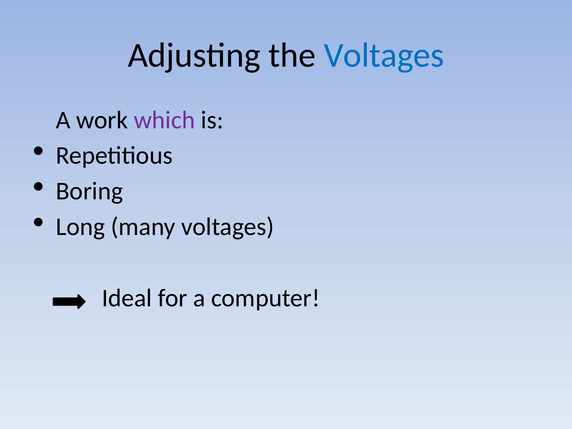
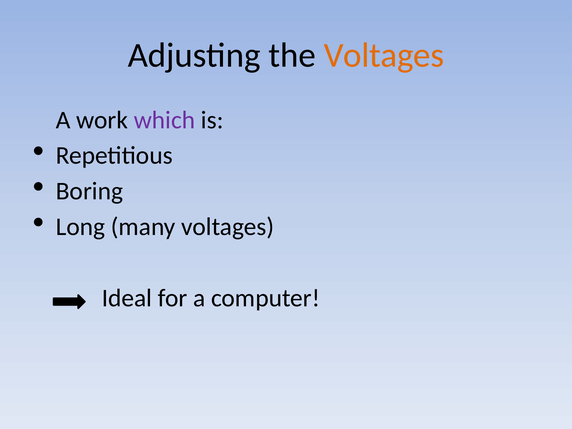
Voltages at (384, 55) colour: blue -> orange
